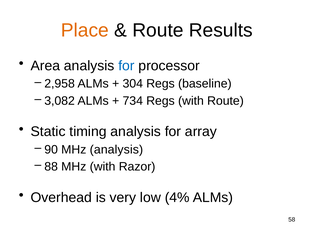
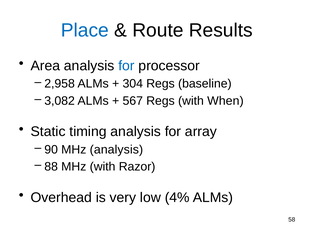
Place colour: orange -> blue
734: 734 -> 567
with Route: Route -> When
